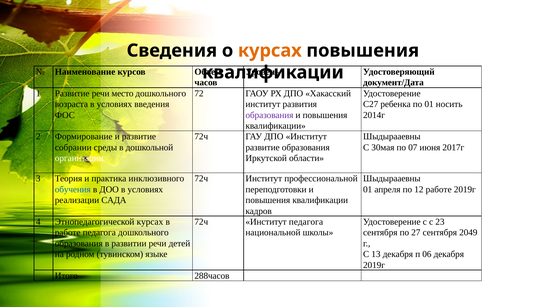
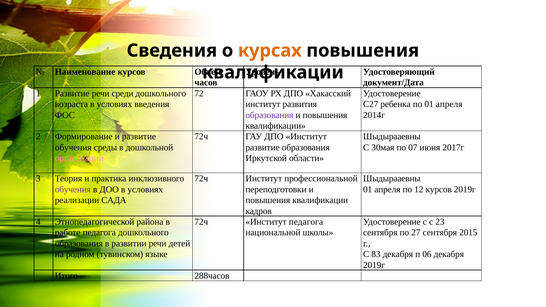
место: место -> среди
по 01 носить: носить -> апреля
собрании at (73, 147): собрании -> обучения
организации colour: white -> pink
обучения at (73, 190) colour: blue -> purple
12 работе: работе -> курсов
Этнопедагогической курсах: курсах -> района
2049: 2049 -> 2015
13: 13 -> 83
